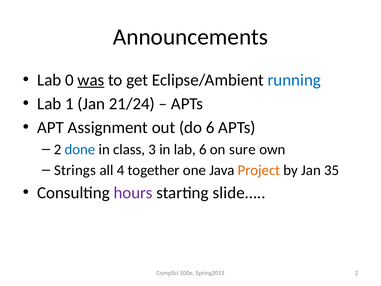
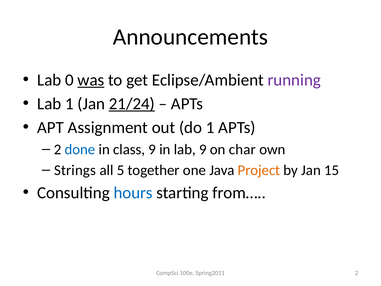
running colour: blue -> purple
21/24 underline: none -> present
do 6: 6 -> 1
class 3: 3 -> 9
lab 6: 6 -> 9
sure: sure -> char
4: 4 -> 5
35: 35 -> 15
hours colour: purple -> blue
slide…: slide… -> from…
